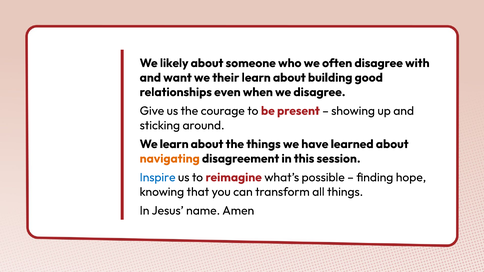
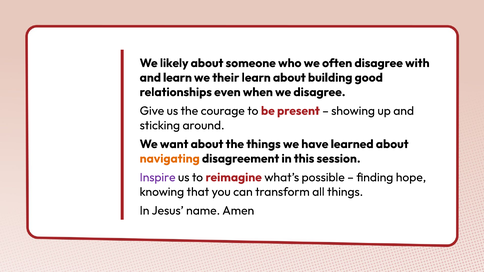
and want: want -> learn
We learn: learn -> want
Inspire colour: blue -> purple
